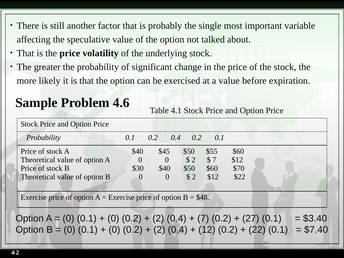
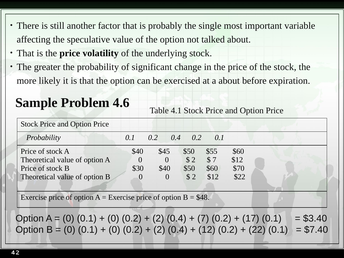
a value: value -> about
27: 27 -> 17
